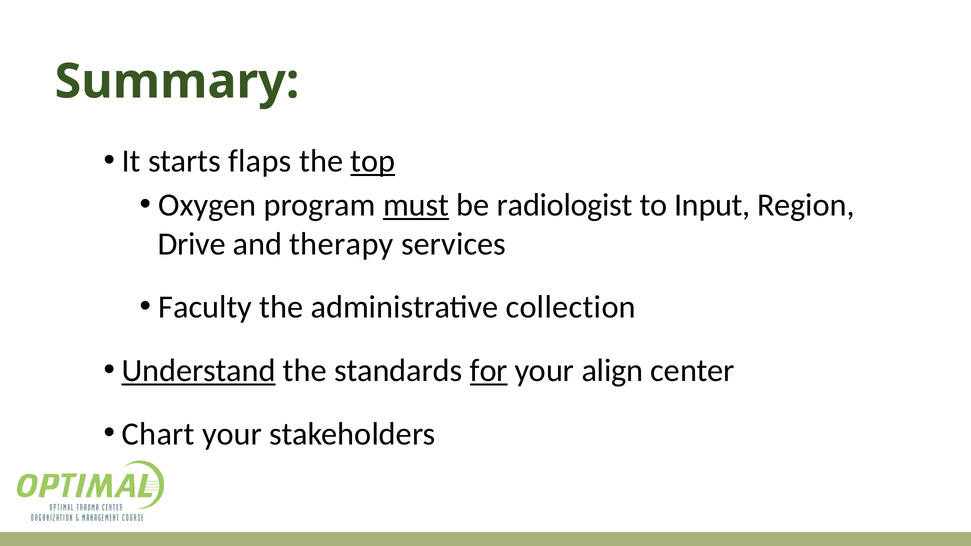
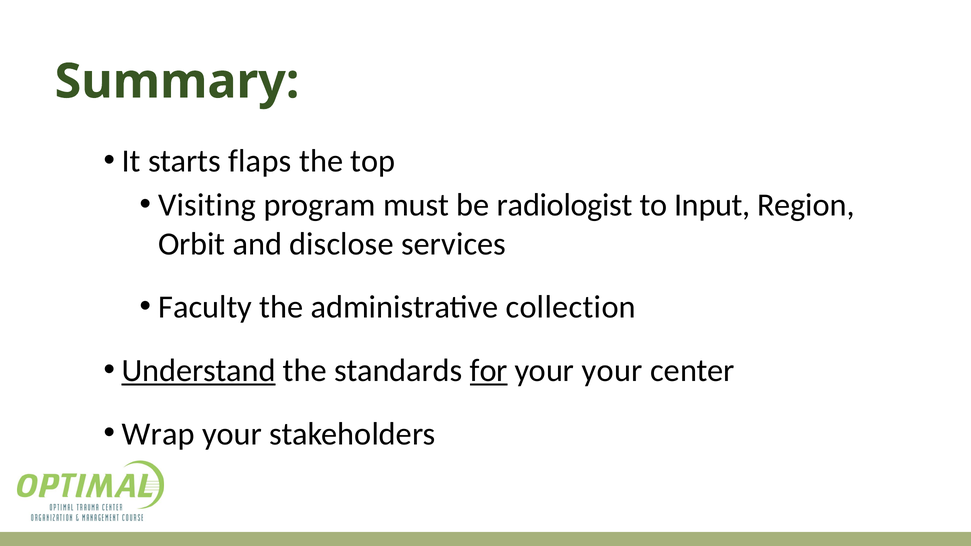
top underline: present -> none
Oxygen: Oxygen -> Visiting
must underline: present -> none
Drive: Drive -> Orbit
therapy: therapy -> disclose
your align: align -> your
Chart: Chart -> Wrap
